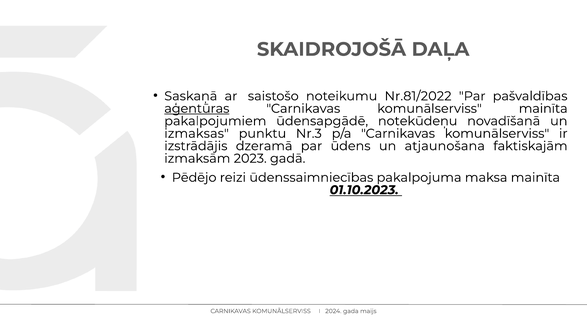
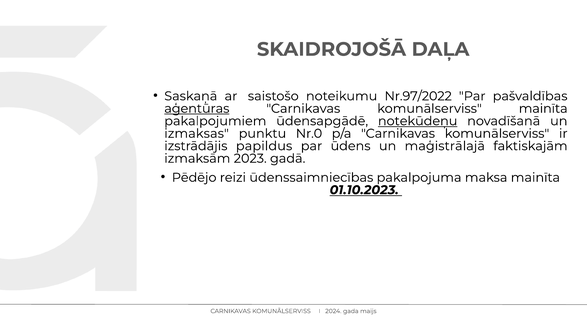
Nr.81/2022: Nr.81/2022 -> Nr.97/2022
notekūdeņu underline: none -> present
Nr.3: Nr.3 -> Nr.0
dzeramā: dzeramā -> papildus
atjaunošana: atjaunošana -> maģistrālajā
